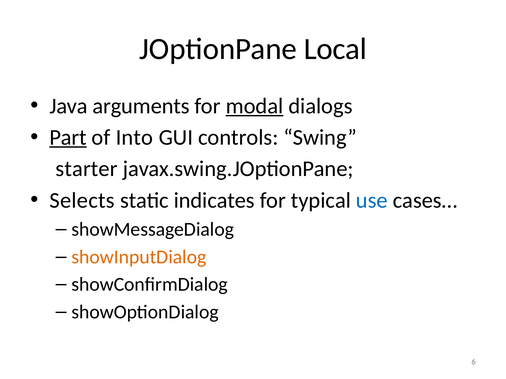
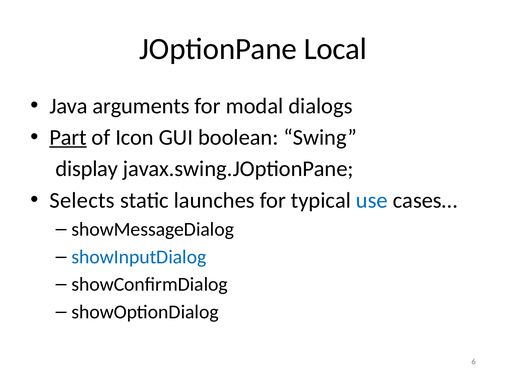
modal underline: present -> none
Into: Into -> Icon
controls: controls -> boolean
starter: starter -> display
indicates: indicates -> launches
showInputDialog colour: orange -> blue
